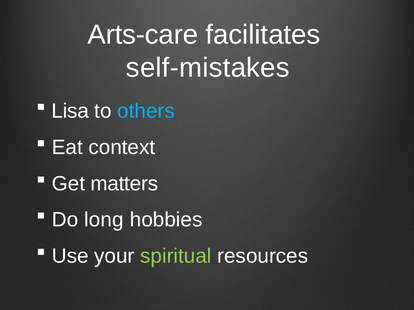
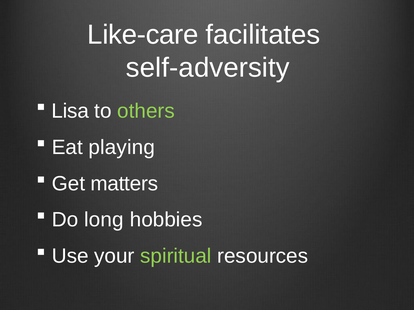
Arts-care: Arts-care -> Like-care
self-mistakes: self-mistakes -> self-adversity
others colour: light blue -> light green
context: context -> playing
